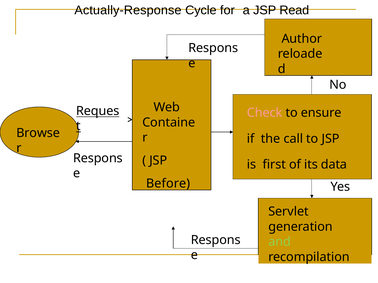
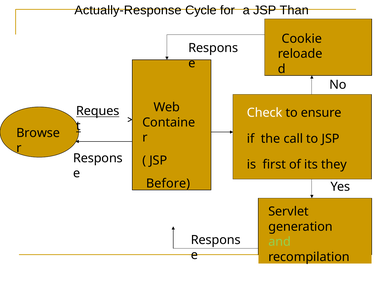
Read: Read -> Than
Author: Author -> Cookie
Check colour: pink -> white
data: data -> they
